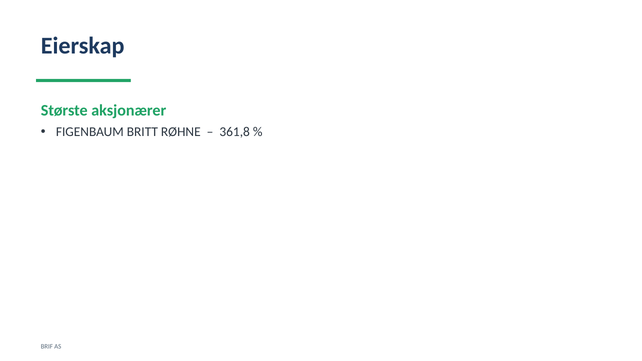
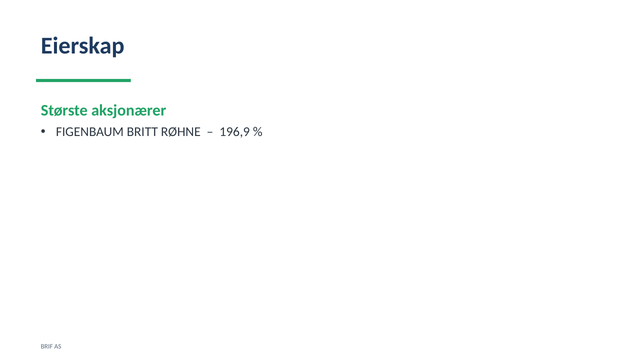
361,8: 361,8 -> 196,9
